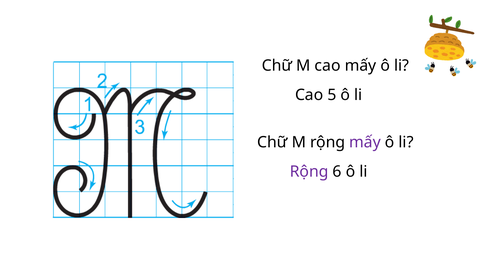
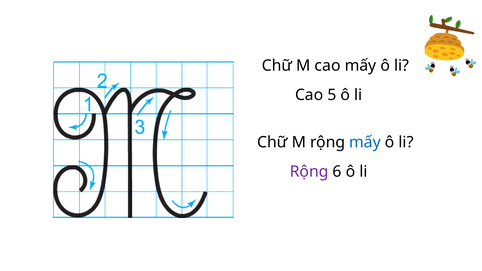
mấy at (365, 142) colour: purple -> blue
